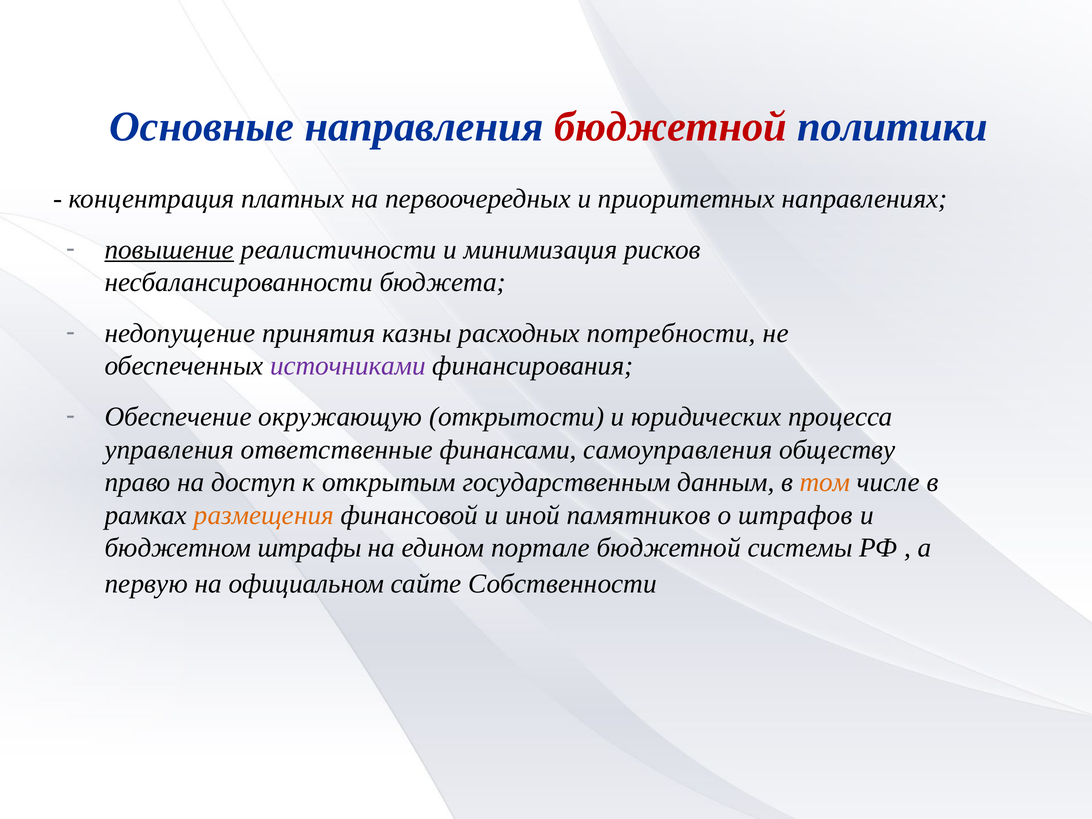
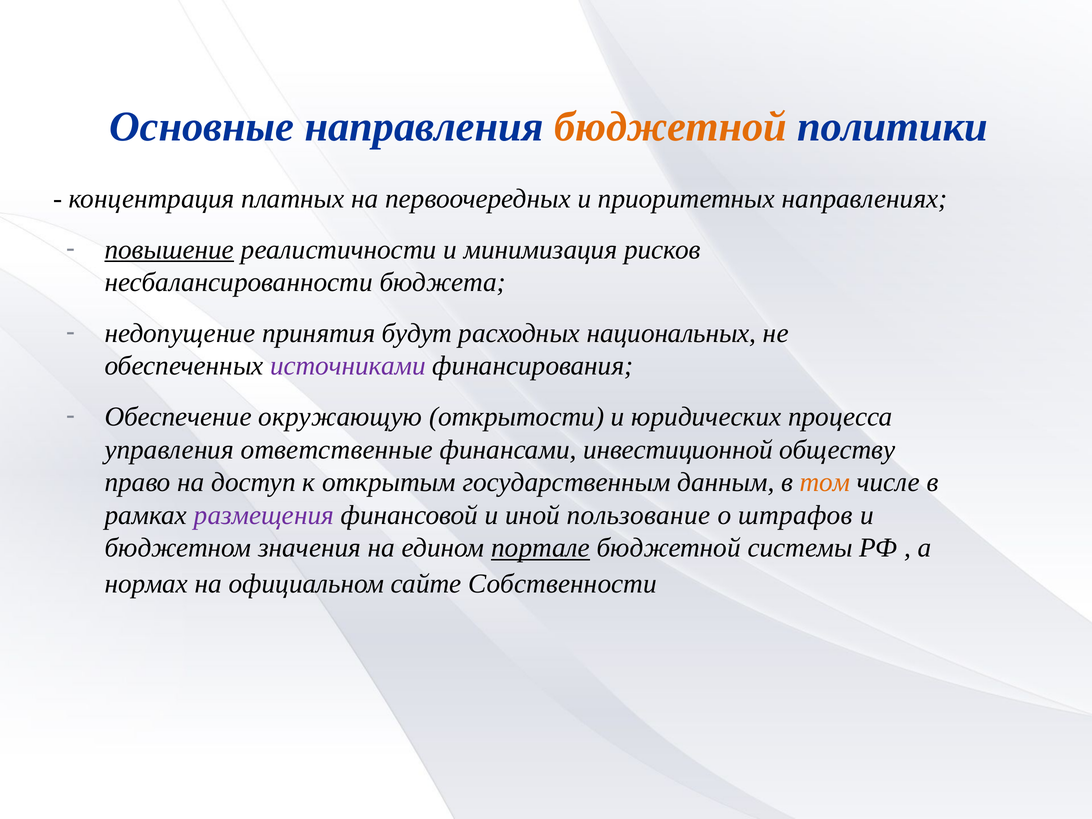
бюджетной at (671, 127) colour: red -> orange
казны: казны -> будут
потребности: потребности -> национальных
самоуправления: самоуправления -> инвестиционной
размещения colour: orange -> purple
памятников: памятников -> пользование
штрафы: штрафы -> значения
портале underline: none -> present
первую: первую -> нормах
